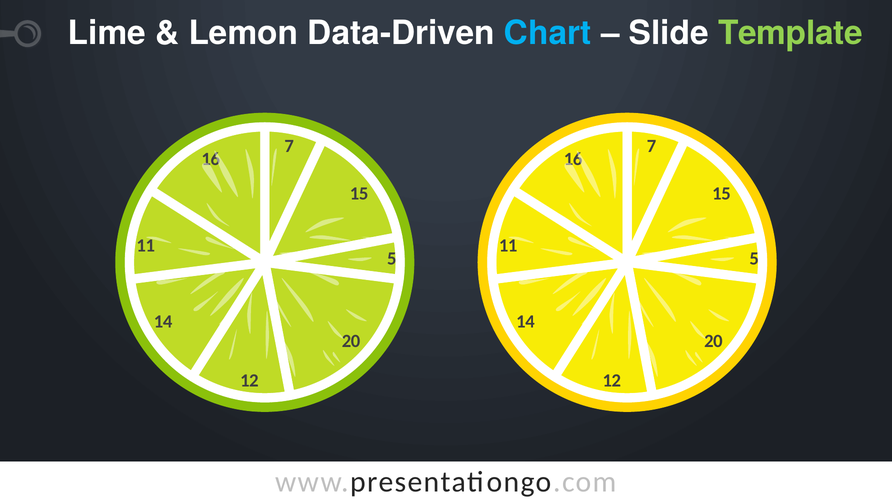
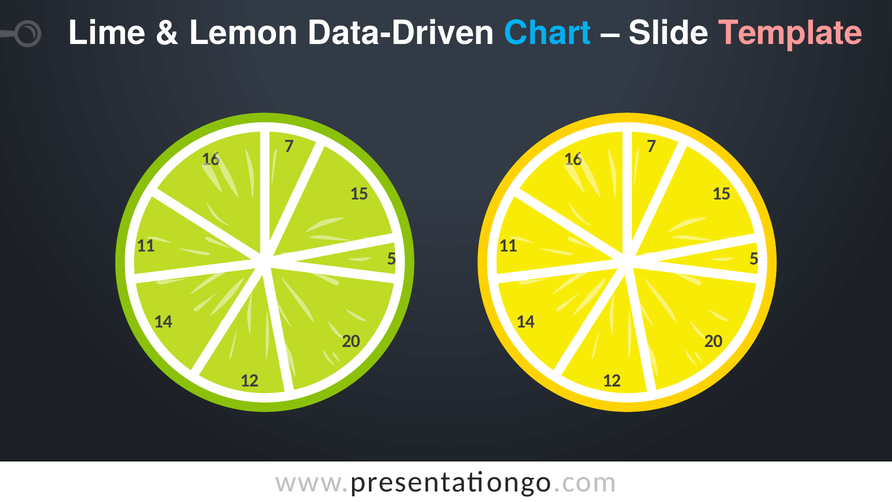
Template colour: light green -> pink
